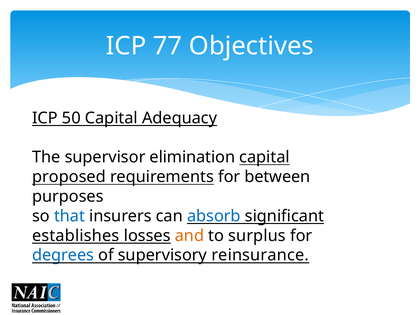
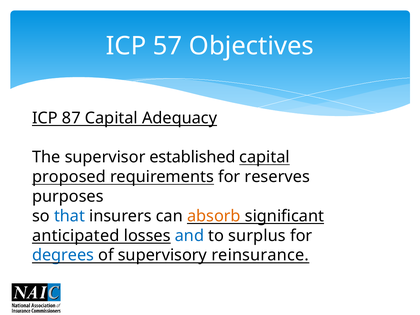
77: 77 -> 57
50: 50 -> 87
elimination: elimination -> established
between: between -> reserves
absorb colour: blue -> orange
establishes: establishes -> anticipated
and colour: orange -> blue
